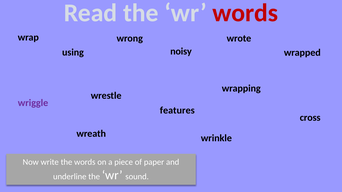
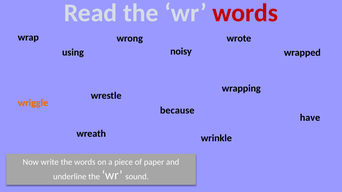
wriggle colour: purple -> orange
features: features -> because
cross: cross -> have
